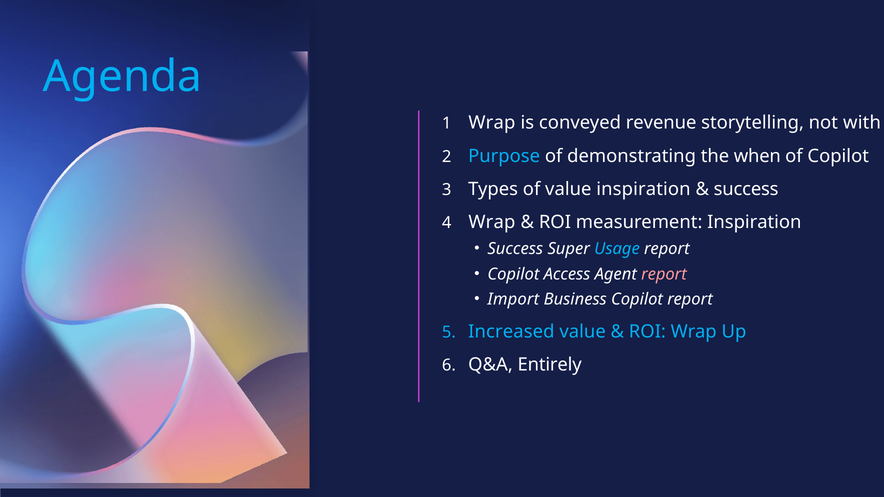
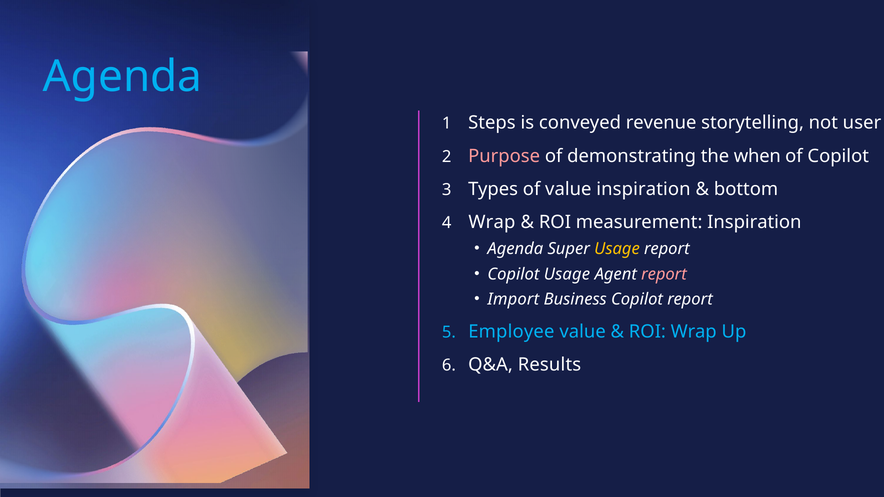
Wrap at (492, 123): Wrap -> Steps
with: with -> user
Purpose colour: light blue -> pink
success at (746, 189): success -> bottom
Success at (515, 249): Success -> Agenda
Usage at (617, 249) colour: light blue -> yellow
Copilot Access: Access -> Usage
Increased: Increased -> Employee
Entirely: Entirely -> Results
